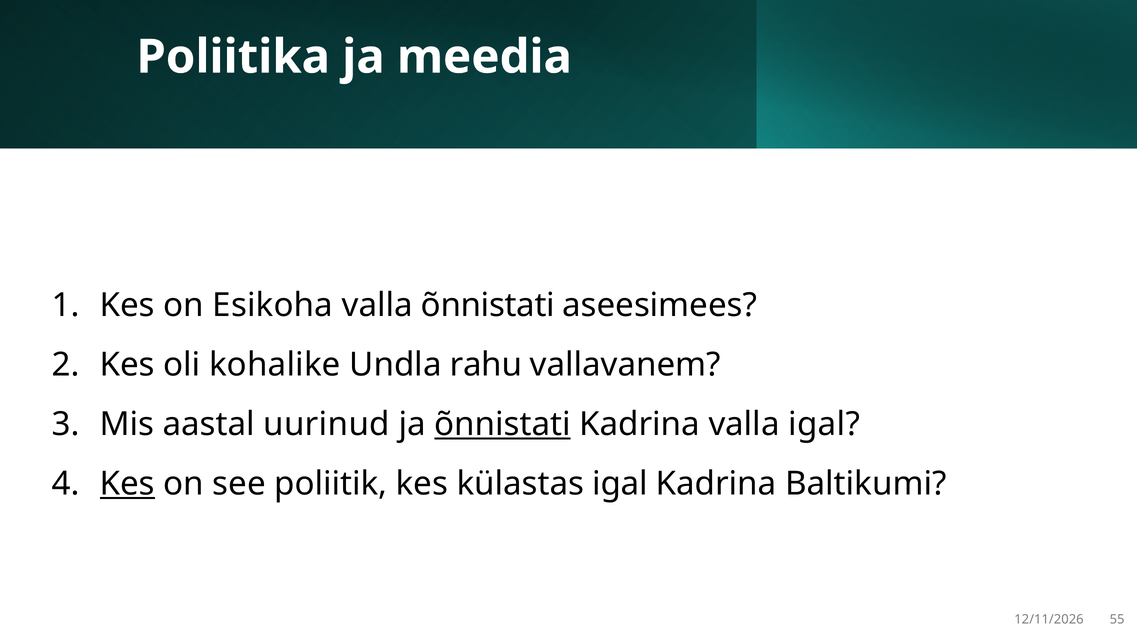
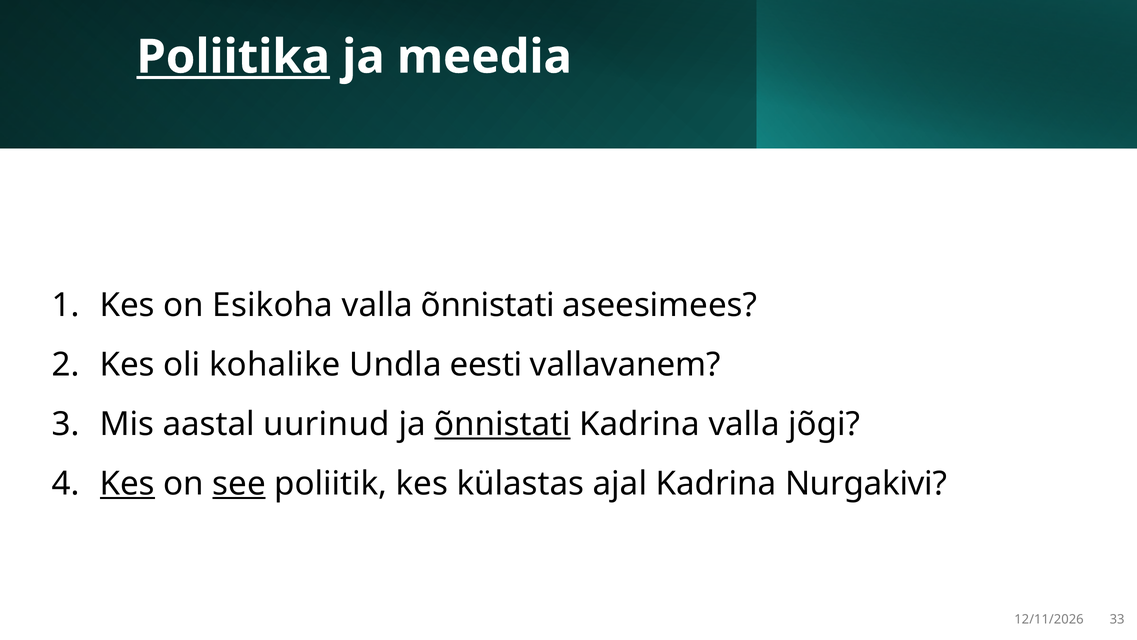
Poliitika underline: none -> present
rahu: rahu -> eesti
valla igal: igal -> jõgi
see underline: none -> present
külastas igal: igal -> ajal
Baltikumi: Baltikumi -> Nurgakivi
55: 55 -> 33
